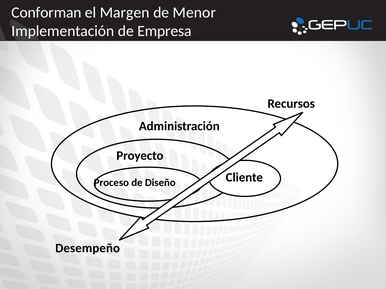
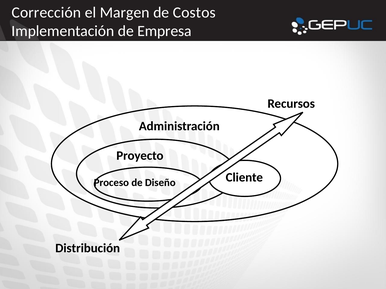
Conforman: Conforman -> Corrección
Menor: Menor -> Costos
Desempeño: Desempeño -> Distribución
